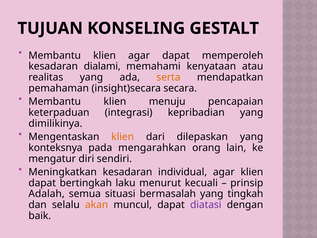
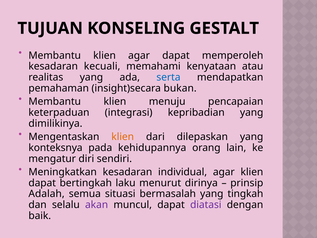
dialami: dialami -> kecuali
serta colour: orange -> blue
secara: secara -> bukan
mengarahkan: mengarahkan -> kehidupannya
kecuali: kecuali -> dirinya
akan colour: orange -> purple
